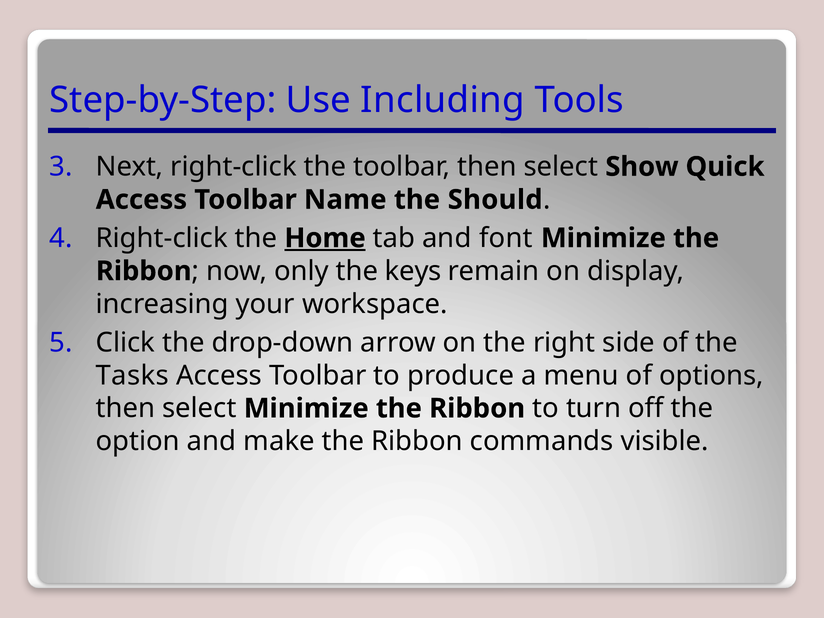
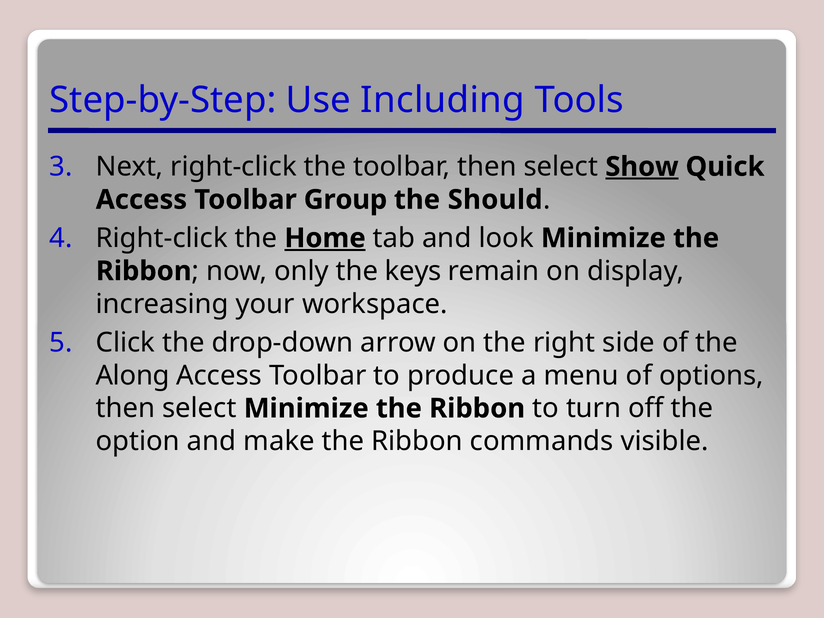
Show underline: none -> present
Name: Name -> Group
font: font -> look
Tasks: Tasks -> Along
